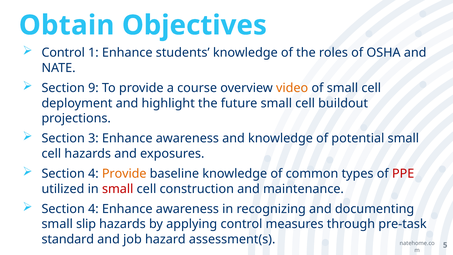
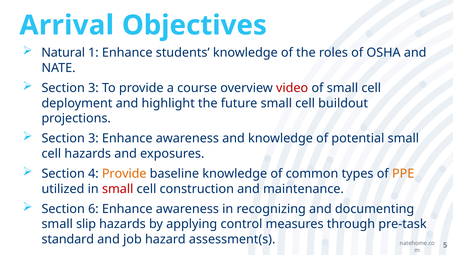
Obtain: Obtain -> Arrival
Control at (63, 53): Control -> Natural
9 at (93, 88): 9 -> 3
video colour: orange -> red
PPE colour: red -> orange
4 at (93, 209): 4 -> 6
